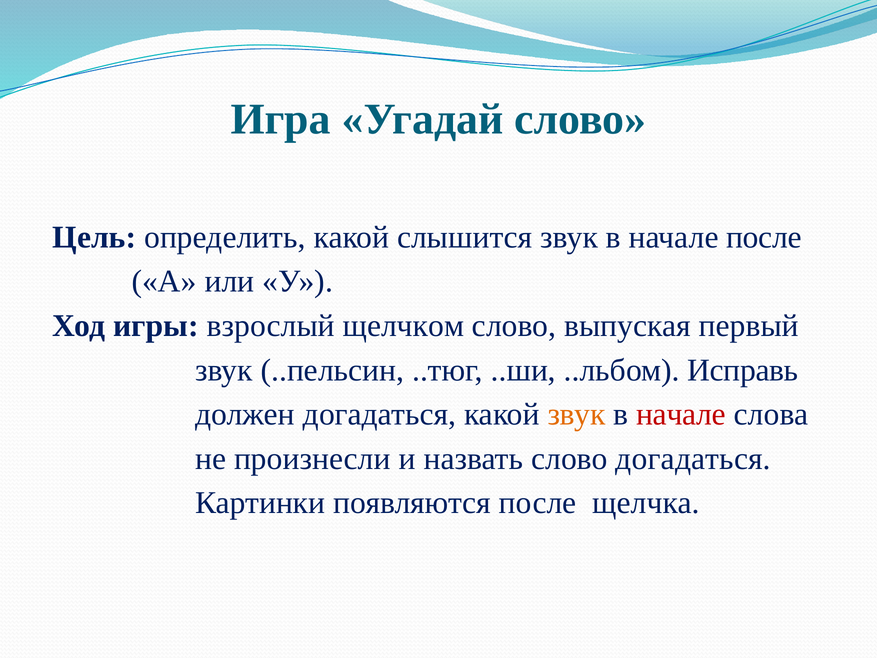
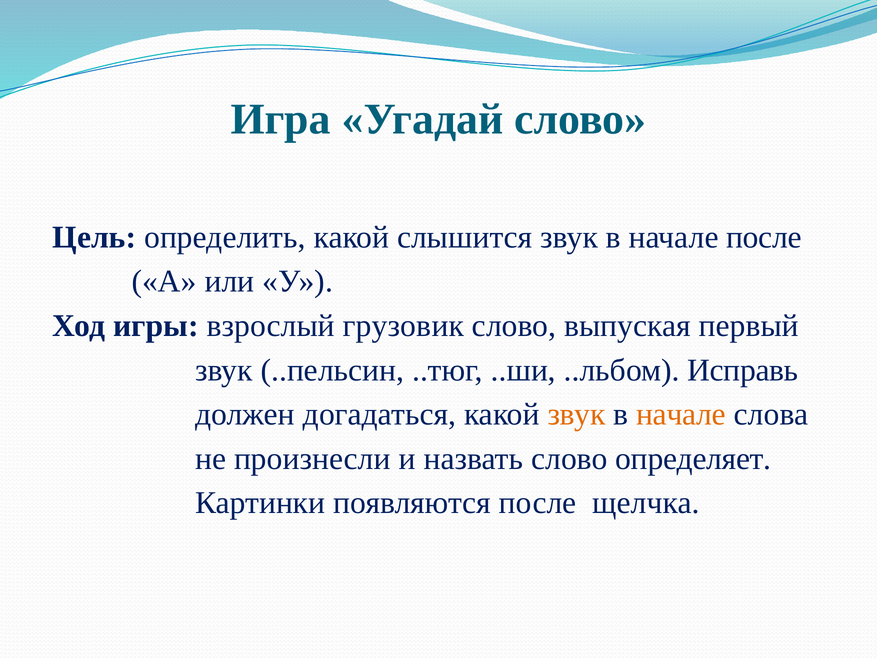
щелчком: щелчком -> грузовик
начале at (681, 414) colour: red -> orange
слово догадаться: догадаться -> определяет
